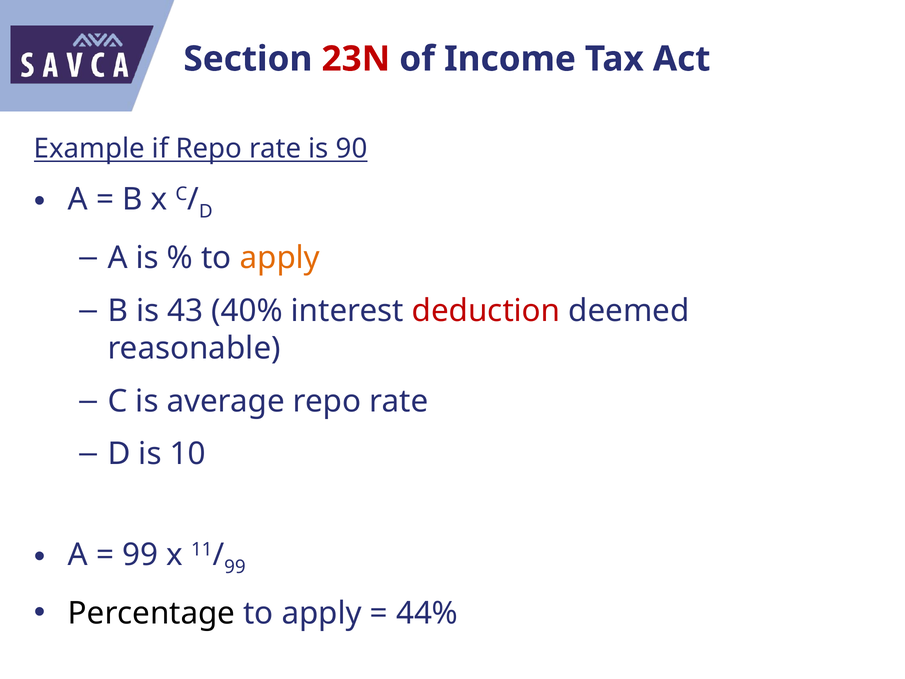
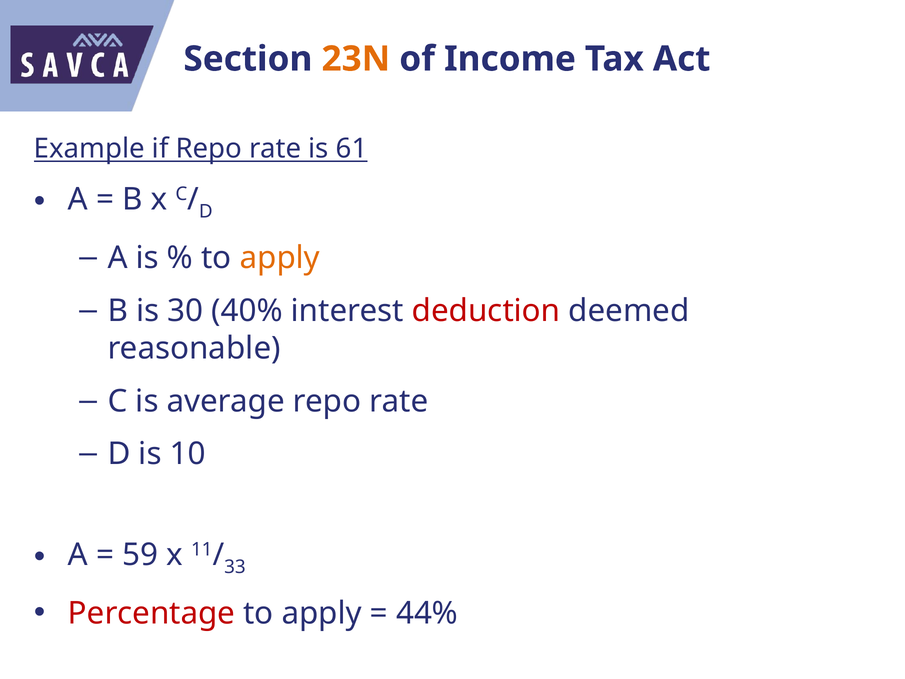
23N colour: red -> orange
90: 90 -> 61
43: 43 -> 30
99 at (140, 555): 99 -> 59
99 at (235, 567): 99 -> 33
Percentage colour: black -> red
